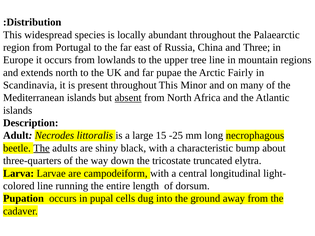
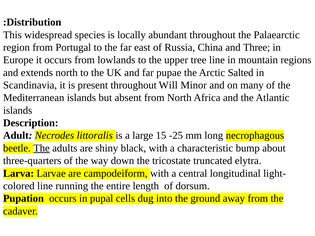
Fairly: Fairly -> Salted
throughout This: This -> Will
absent underline: present -> none
